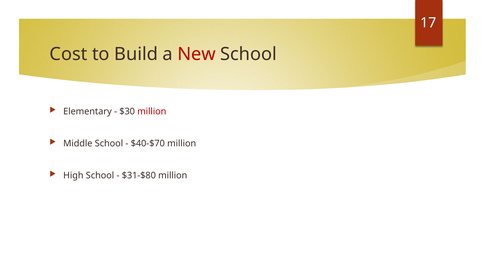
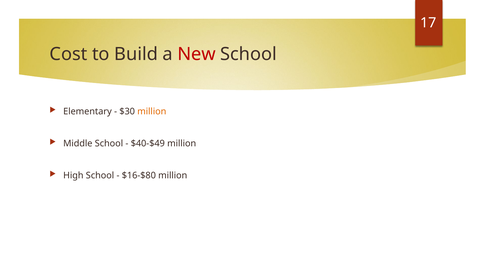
million at (152, 111) colour: red -> orange
$40-$70: $40-$70 -> $40-$49
$31-$80: $31-$80 -> $16-$80
